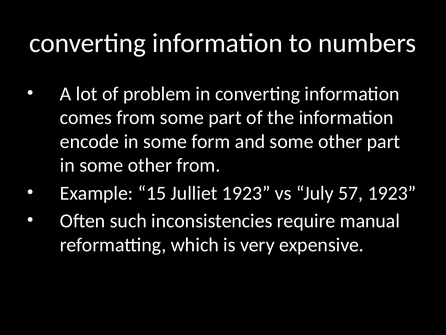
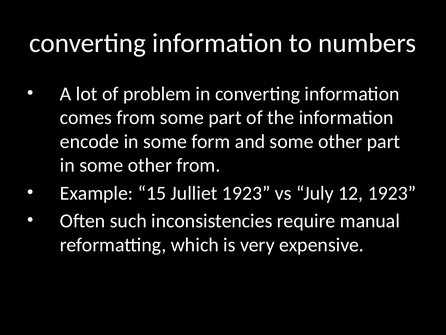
57: 57 -> 12
